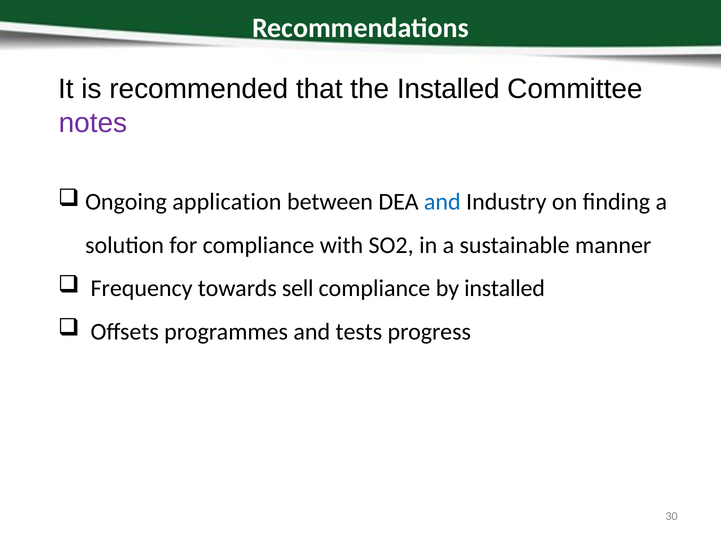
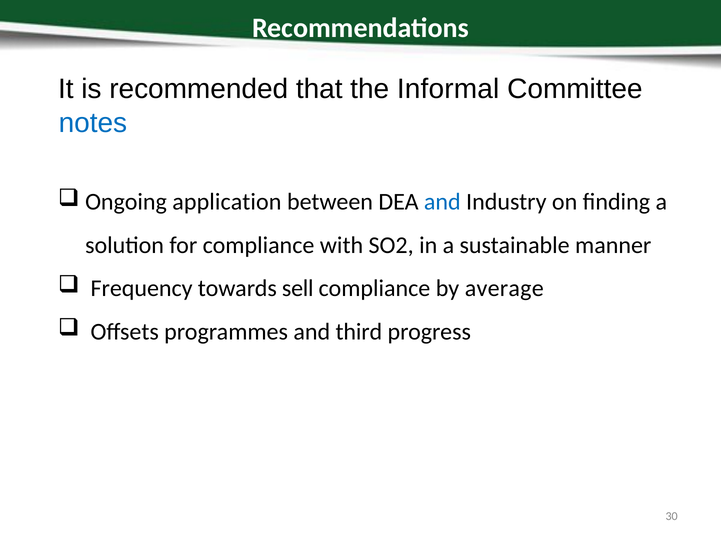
the Installed: Installed -> Informal
notes colour: purple -> blue
by installed: installed -> average
tests: tests -> third
